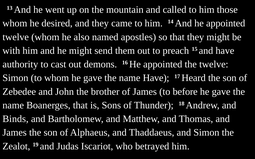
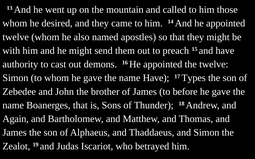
Heard: Heard -> Types
Binds: Binds -> Again
